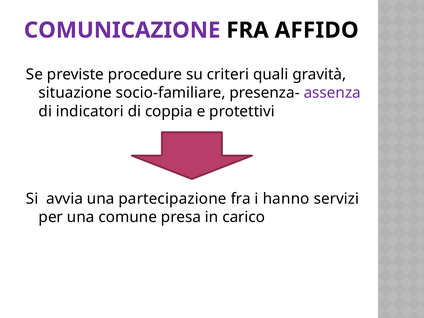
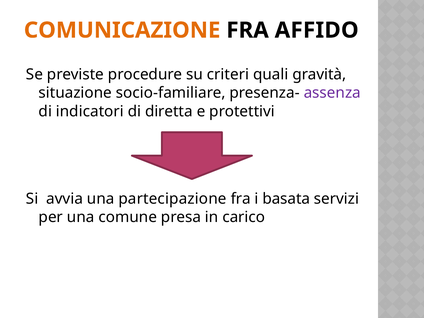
COMUNICAZIONE colour: purple -> orange
coppia: coppia -> diretta
hanno: hanno -> basata
